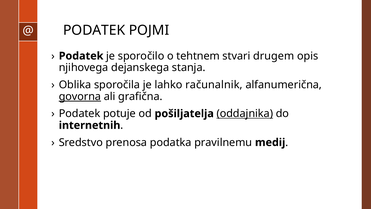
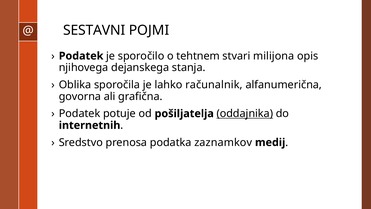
PODATEK at (94, 30): PODATEK -> SESTAVNI
drugem: drugem -> milijona
govorna underline: present -> none
pravilnemu: pravilnemu -> zaznamkov
